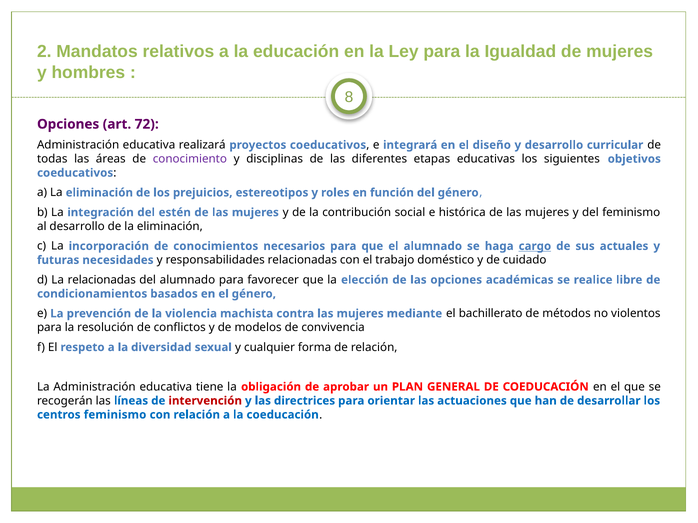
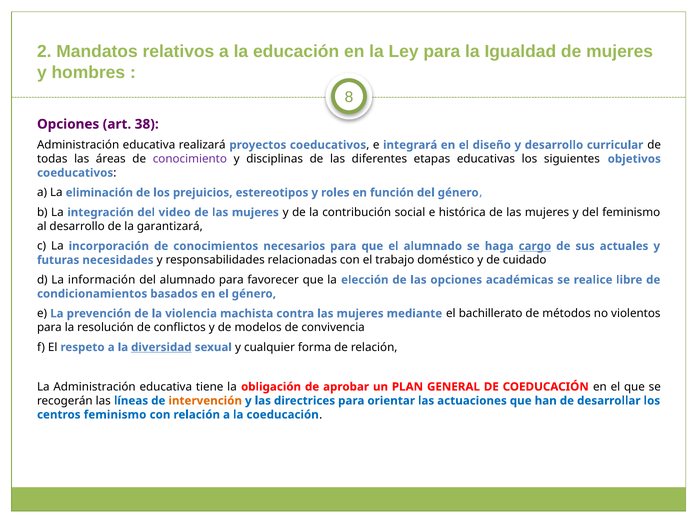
72: 72 -> 38
estén: estén -> video
de la eliminación: eliminación -> garantizará
La relacionadas: relacionadas -> información
diversidad underline: none -> present
intervención colour: red -> orange
